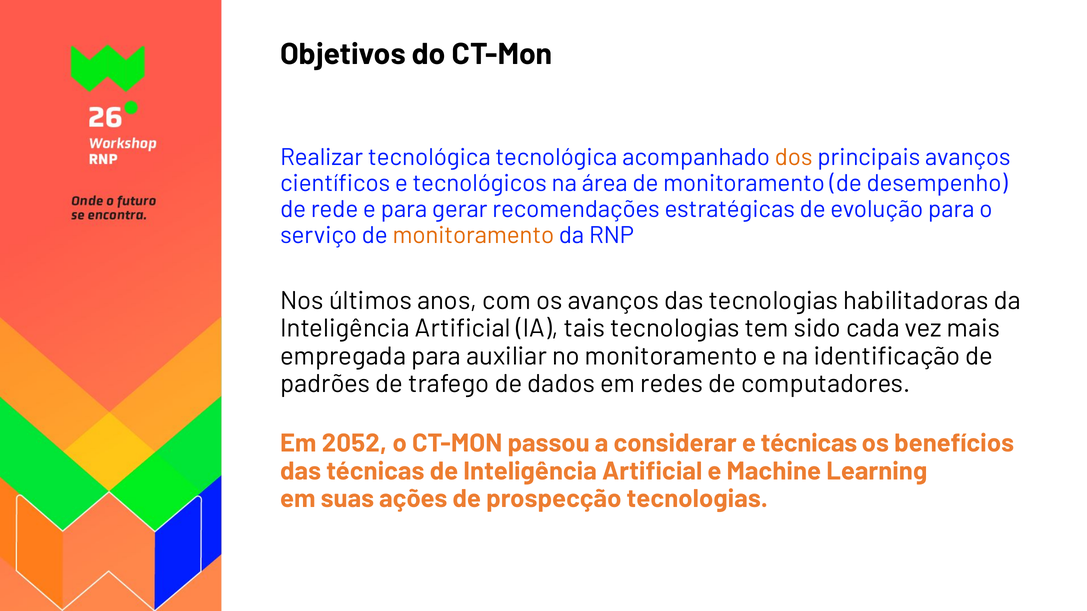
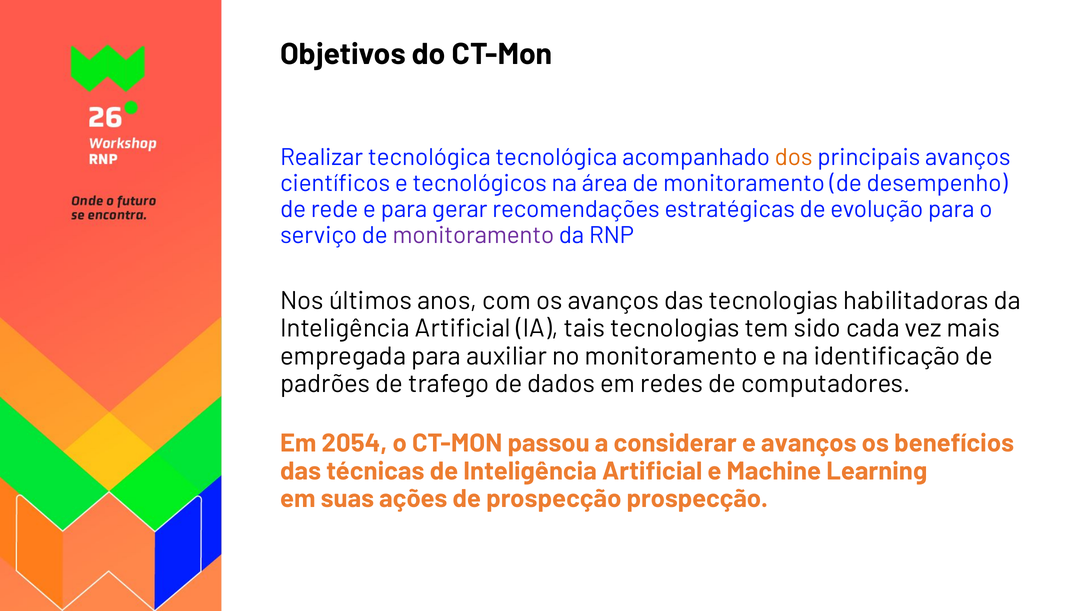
monitoramento at (473, 235) colour: orange -> purple
2052: 2052 -> 2054
e técnicas: técnicas -> avanços
prospecção tecnologias: tecnologias -> prospecção
